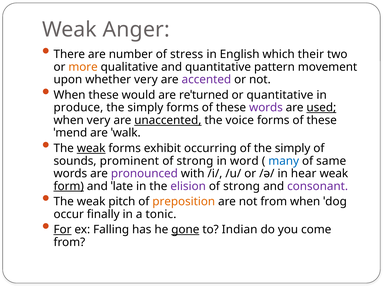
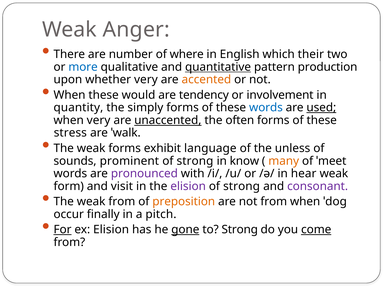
stress: stress -> where
more colour: orange -> blue
quantitative at (218, 67) underline: none -> present
movement: movement -> production
accented colour: purple -> orange
reˈturned: reˈturned -> tendency
or quantitative: quantitative -> involvement
produce: produce -> quantity
words at (266, 108) colour: purple -> blue
voice: voice -> often
ˈmend: ˈmend -> stress
weak at (91, 148) underline: present -> none
occurring: occurring -> language
of the simply: simply -> unless
word: word -> know
many colour: blue -> orange
same: same -> ˈmeet
form underline: present -> none
ˈlate: ˈlate -> visit
weak pitch: pitch -> from
tonic: tonic -> pitch
ex Falling: Falling -> Elision
to Indian: Indian -> Strong
come underline: none -> present
